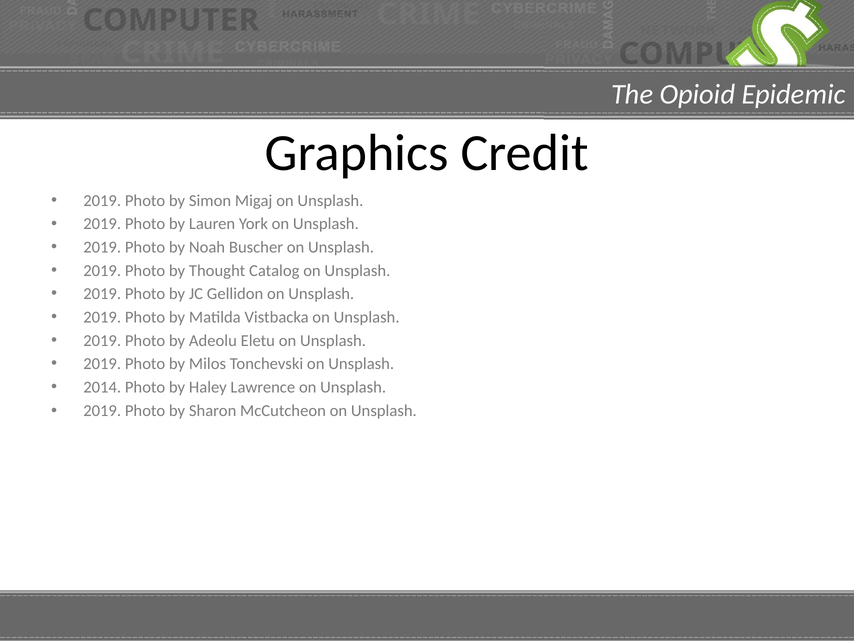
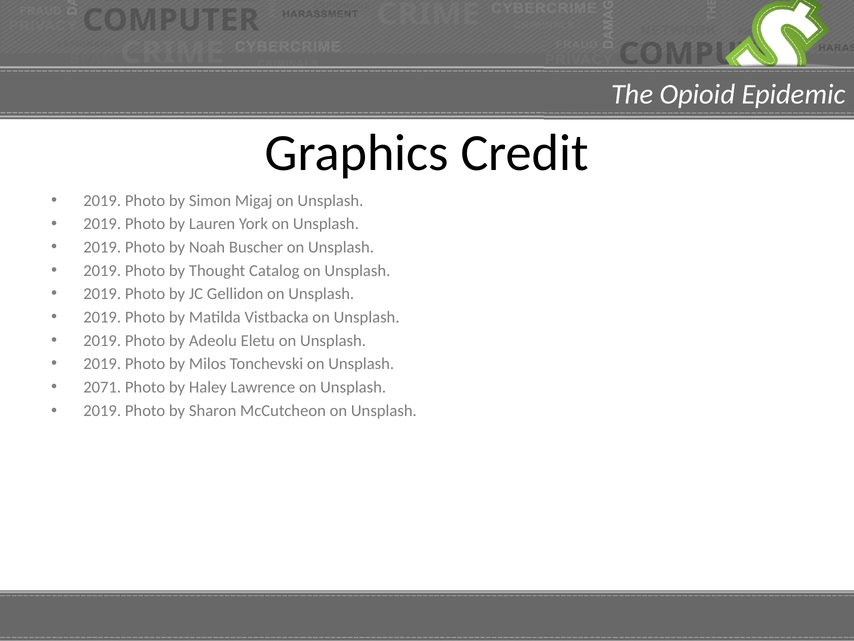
2014: 2014 -> 2071
